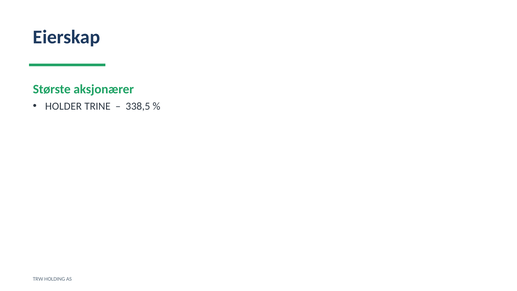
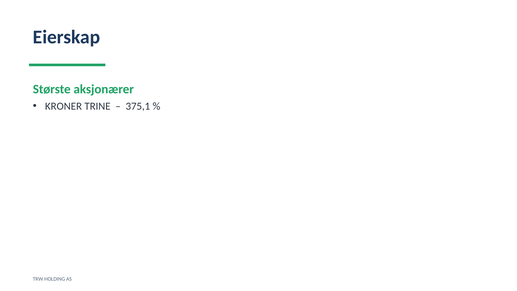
HOLDER: HOLDER -> KRONER
338,5: 338,5 -> 375,1
